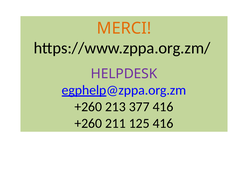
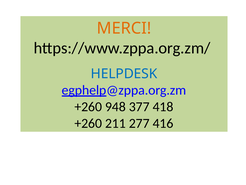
HELPDESK colour: purple -> blue
213: 213 -> 948
377 416: 416 -> 418
125: 125 -> 277
